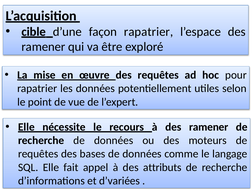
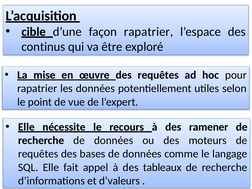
ramener at (43, 47): ramener -> continus
attributs: attributs -> tableaux
d’variées: d’variées -> d’valeurs
